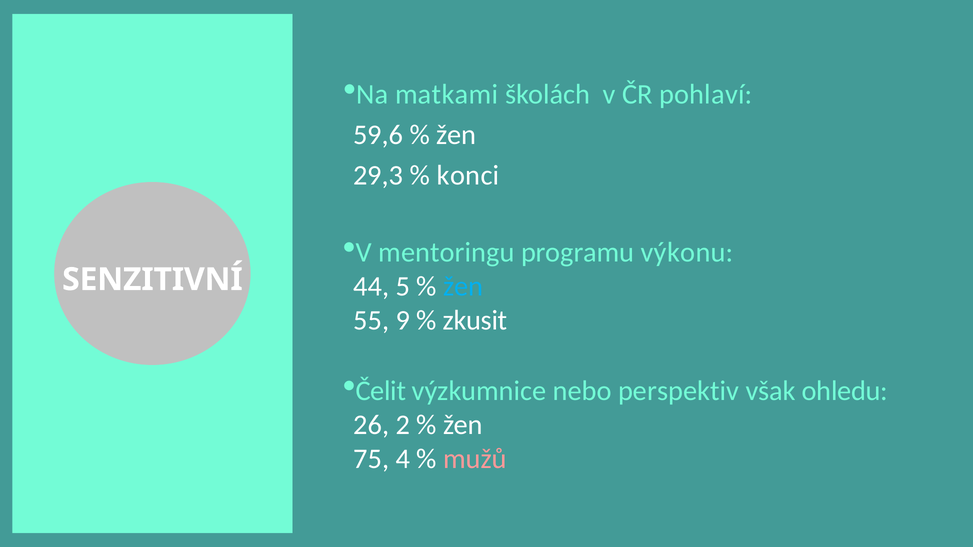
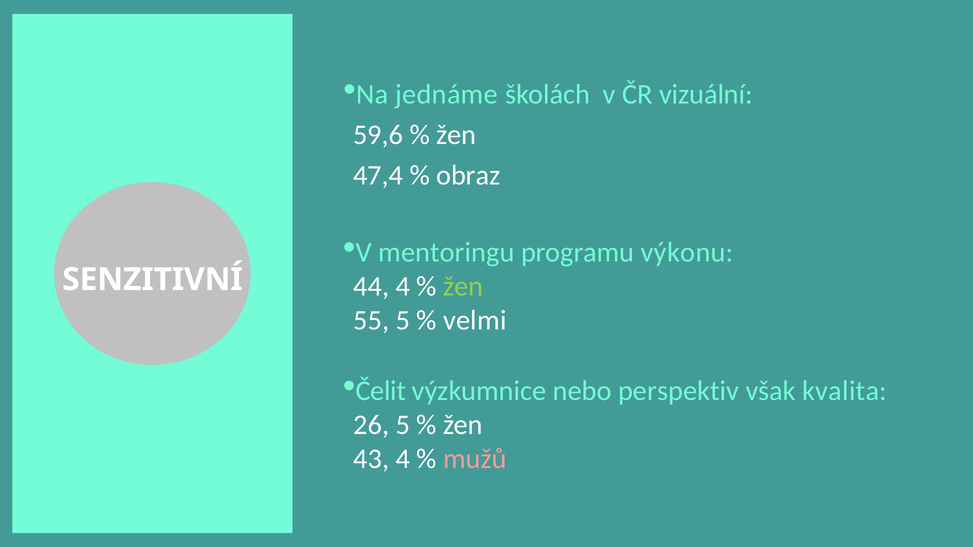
matkami: matkami -> jednáme
pohlaví: pohlaví -> vizuální
29,3: 29,3 -> 47,4
konci: konci -> obraz
44 5: 5 -> 4
žen at (463, 286) colour: light blue -> light green
55 9: 9 -> 5
zkusit: zkusit -> velmi
ohledu: ohledu -> kvalita
26 2: 2 -> 5
75: 75 -> 43
